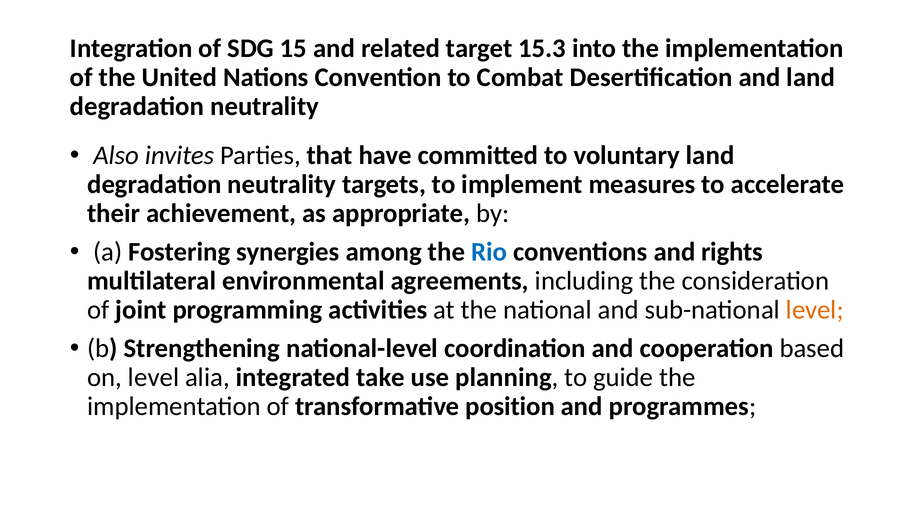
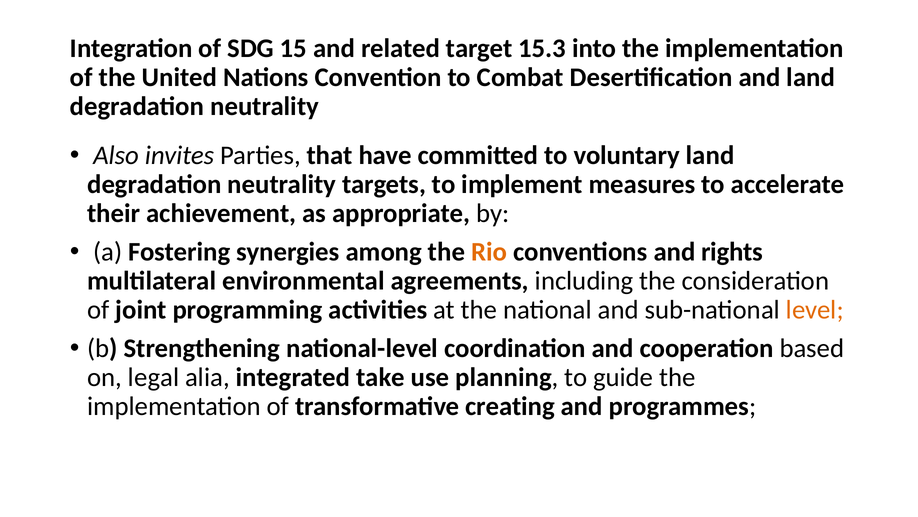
Rio colour: blue -> orange
on level: level -> legal
position: position -> creating
